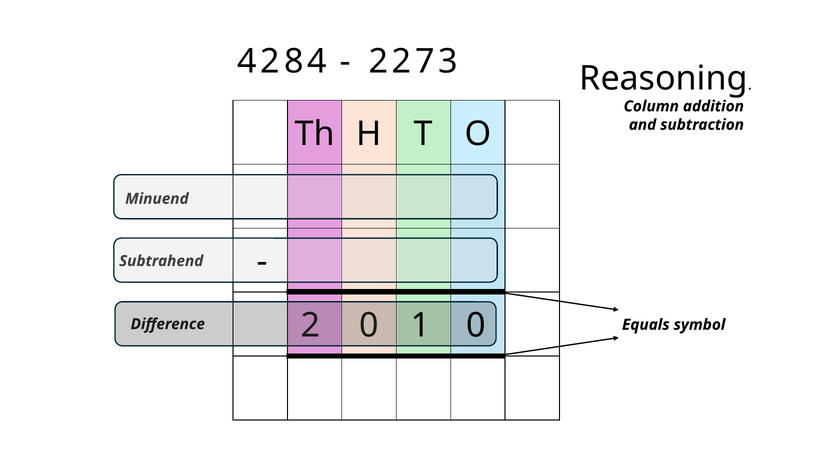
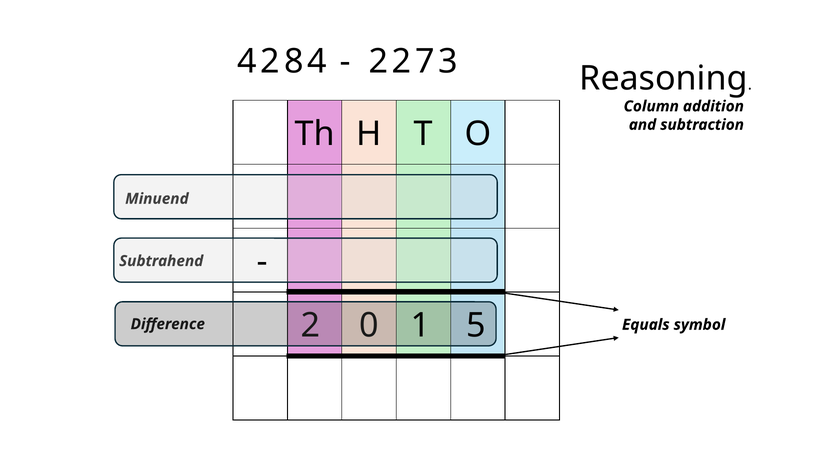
1 0: 0 -> 5
